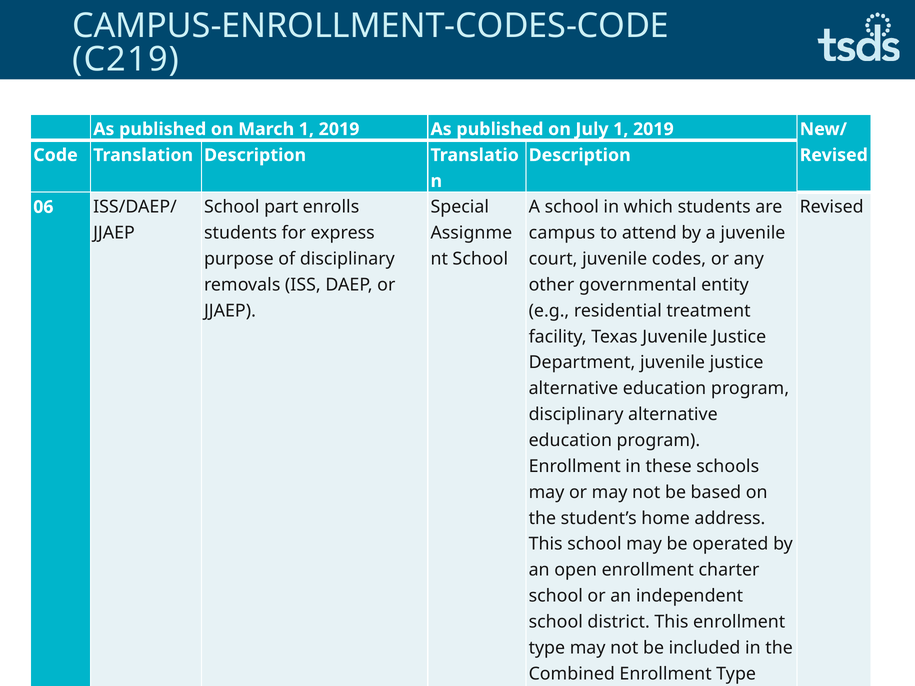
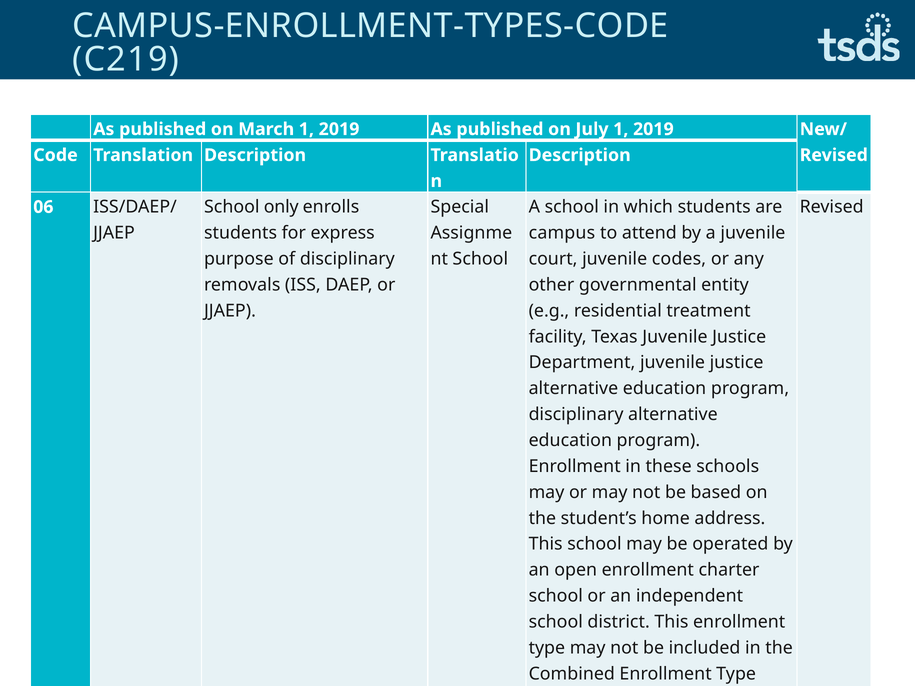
CAMPUS-ENROLLMENT-CODES-CODE: CAMPUS-ENROLLMENT-CODES-CODE -> CAMPUS-ENROLLMENT-TYPES-CODE
part: part -> only
